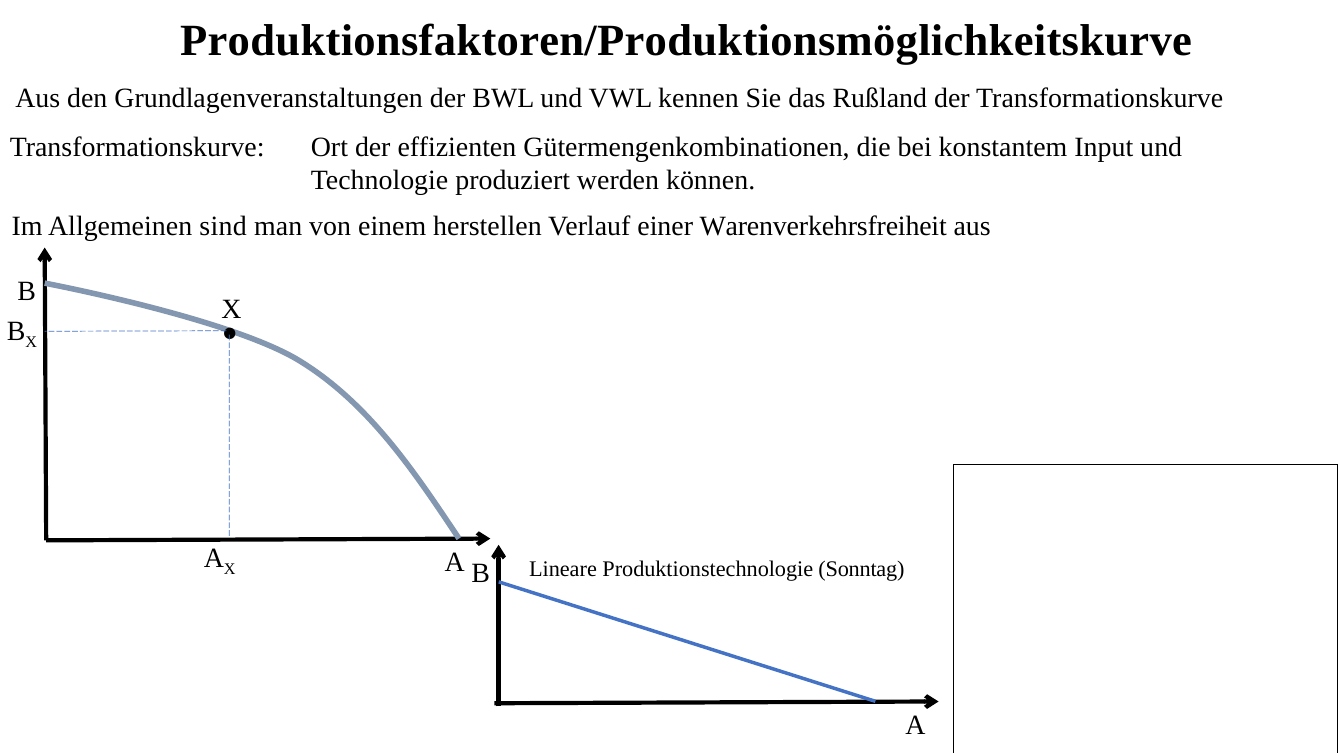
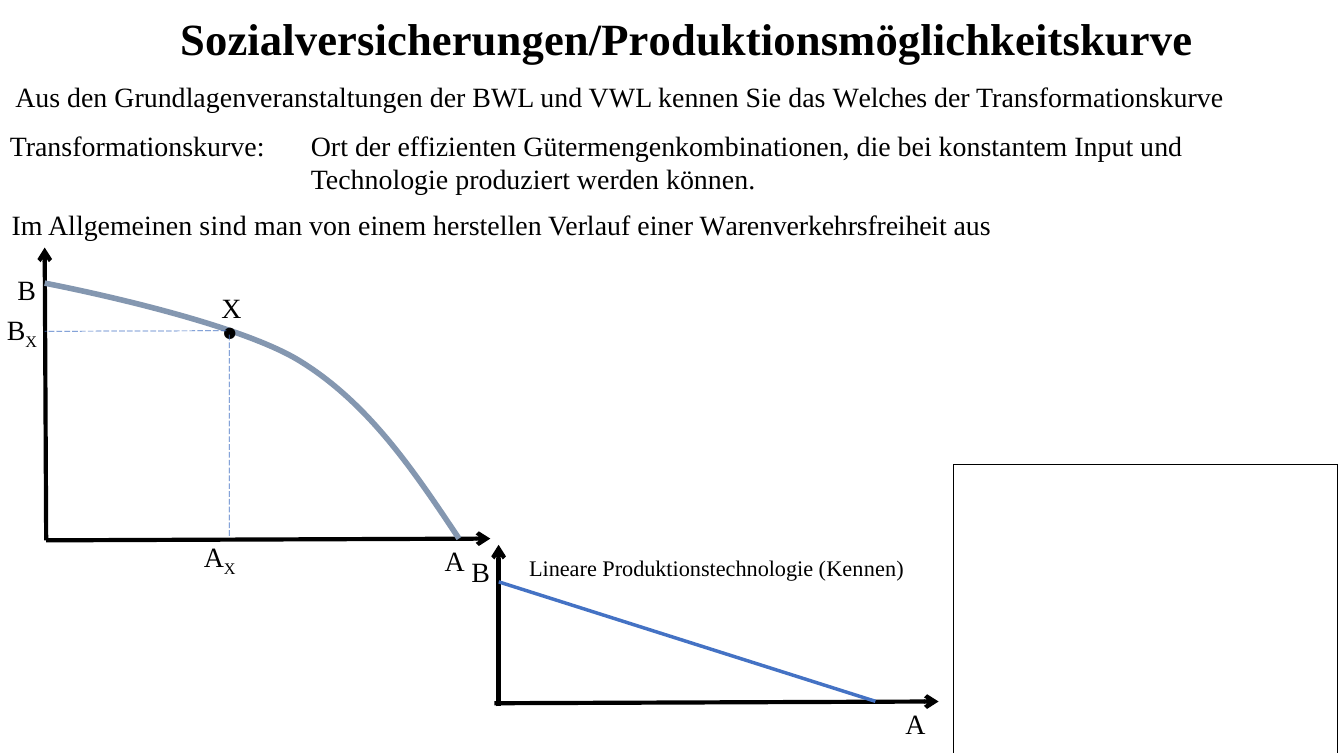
Produktionsfaktoren/Produktionsmöglichkeitskurve: Produktionsfaktoren/Produktionsmöglichkeitskurve -> Sozialversicherungen/Produktionsmöglichkeitskurve
Rußland: Rußland -> Welches
Produktionstechnologie Sonntag: Sonntag -> Kennen
